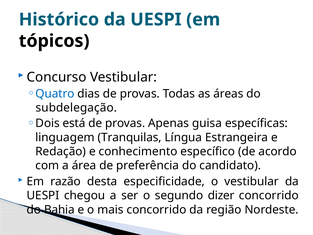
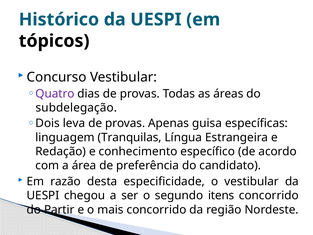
Quatro colour: blue -> purple
está: está -> leva
dizer: dizer -> itens
Bahia: Bahia -> Partir
